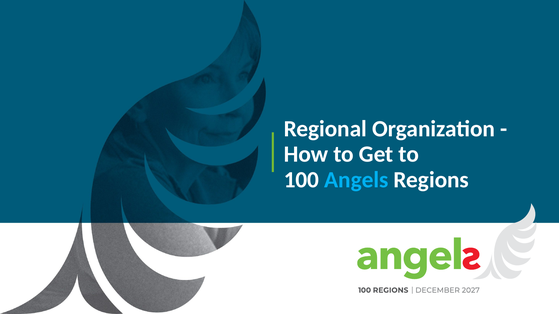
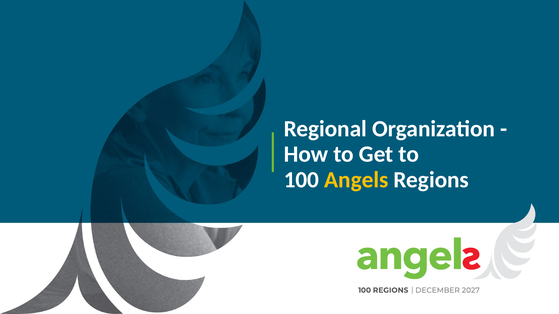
Angels colour: light blue -> yellow
